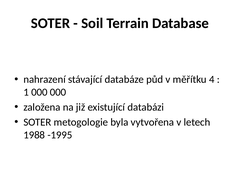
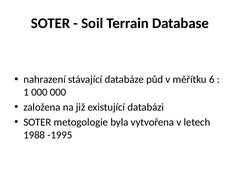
4: 4 -> 6
